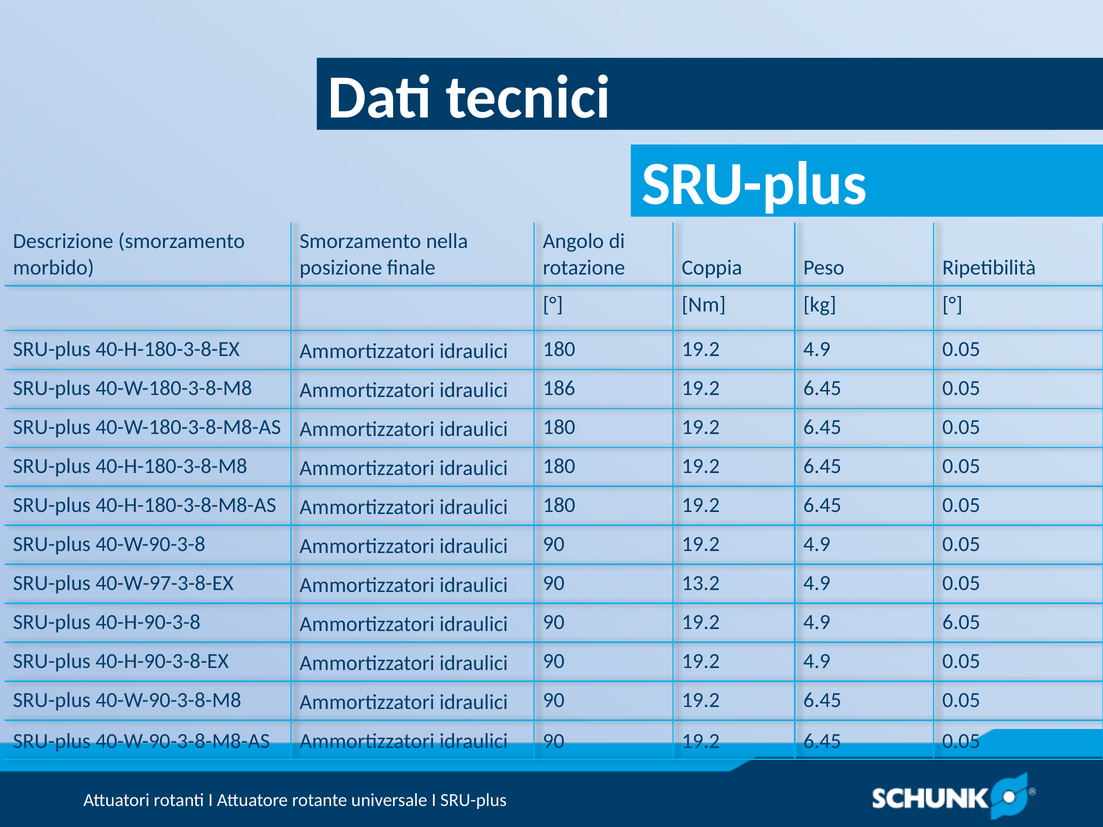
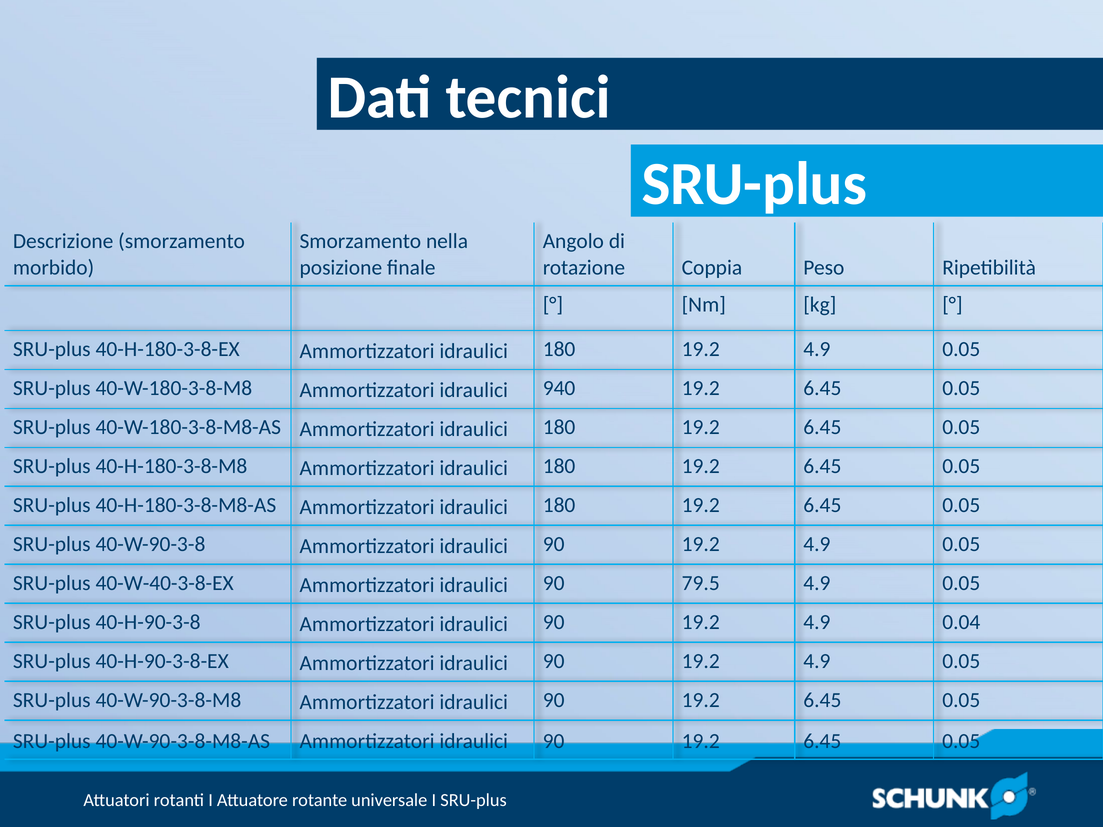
186: 186 -> 940
40-W-97-3-8-EX: 40-W-97-3-8-EX -> 40-W-40-3-8-EX
13.2: 13.2 -> 79.5
6.05: 6.05 -> 0.04
